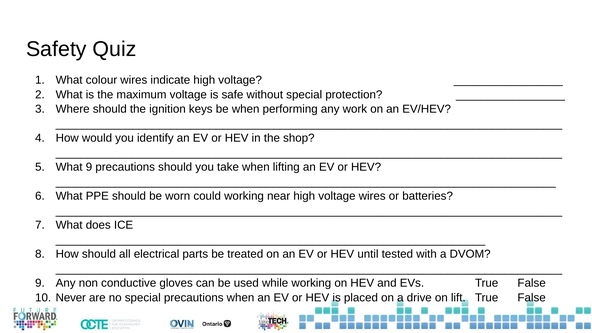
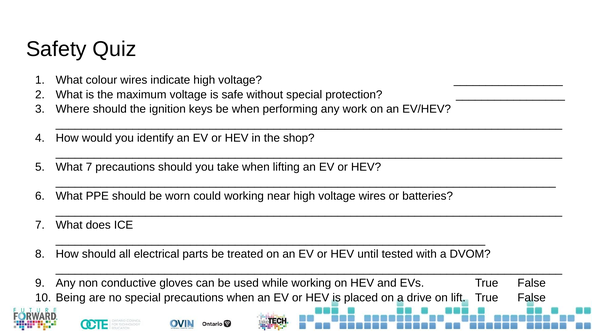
What 9: 9 -> 7
Never: Never -> Being
